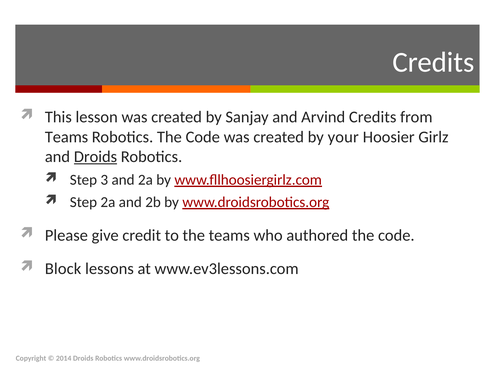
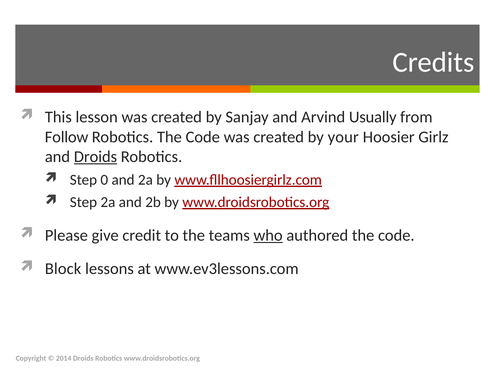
Arvind Credits: Credits -> Usually
Teams at (67, 137): Teams -> Follow
3: 3 -> 0
who underline: none -> present
